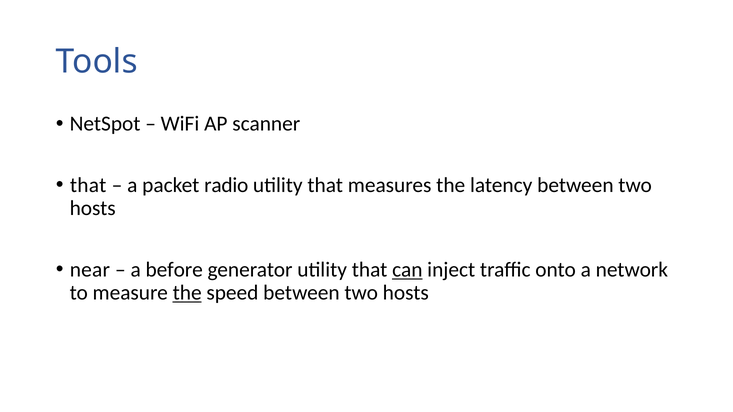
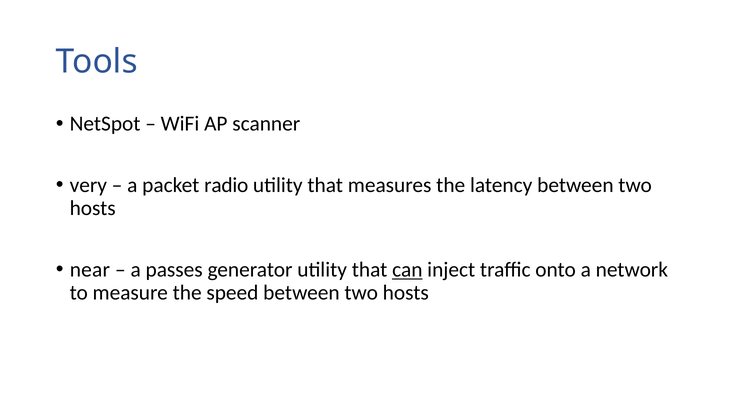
that at (88, 185): that -> very
before: before -> passes
the at (187, 293) underline: present -> none
